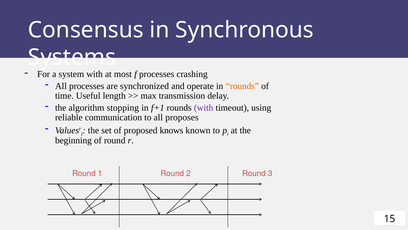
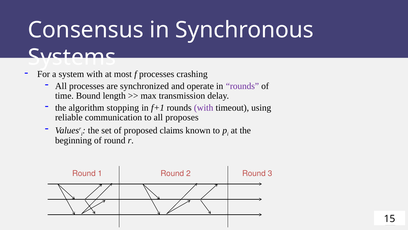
rounds at (242, 86) colour: orange -> purple
Useful: Useful -> Bound
knows: knows -> claims
